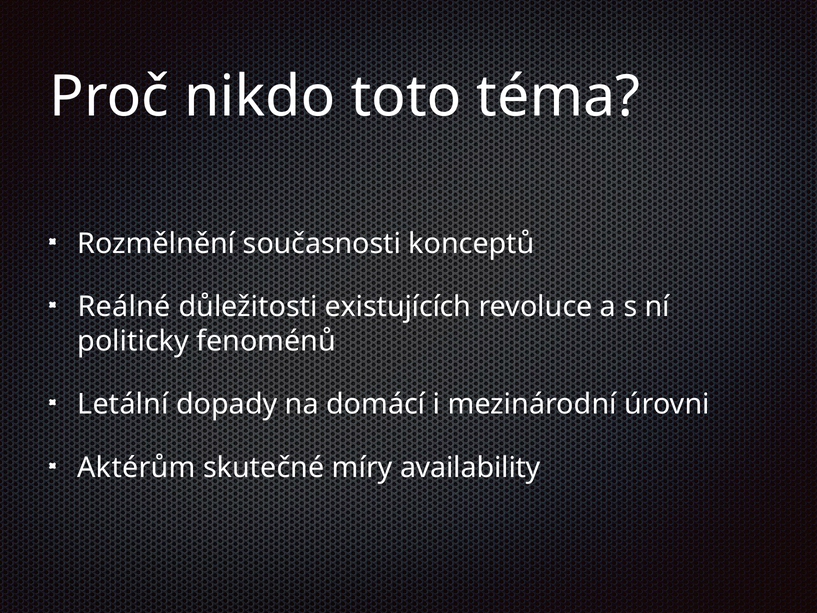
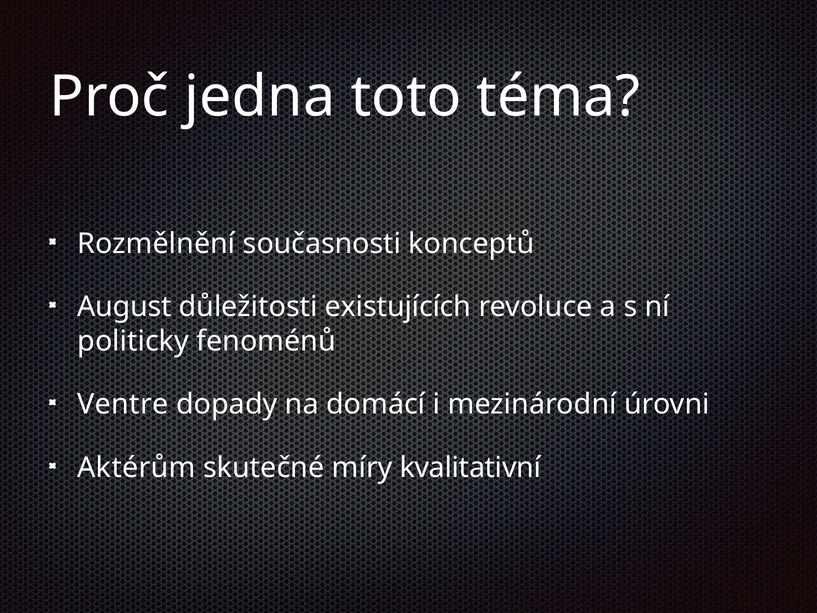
nikdo: nikdo -> jedna
Reálné: Reálné -> August
Letální: Letální -> Ventre
availability: availability -> kvalitativní
